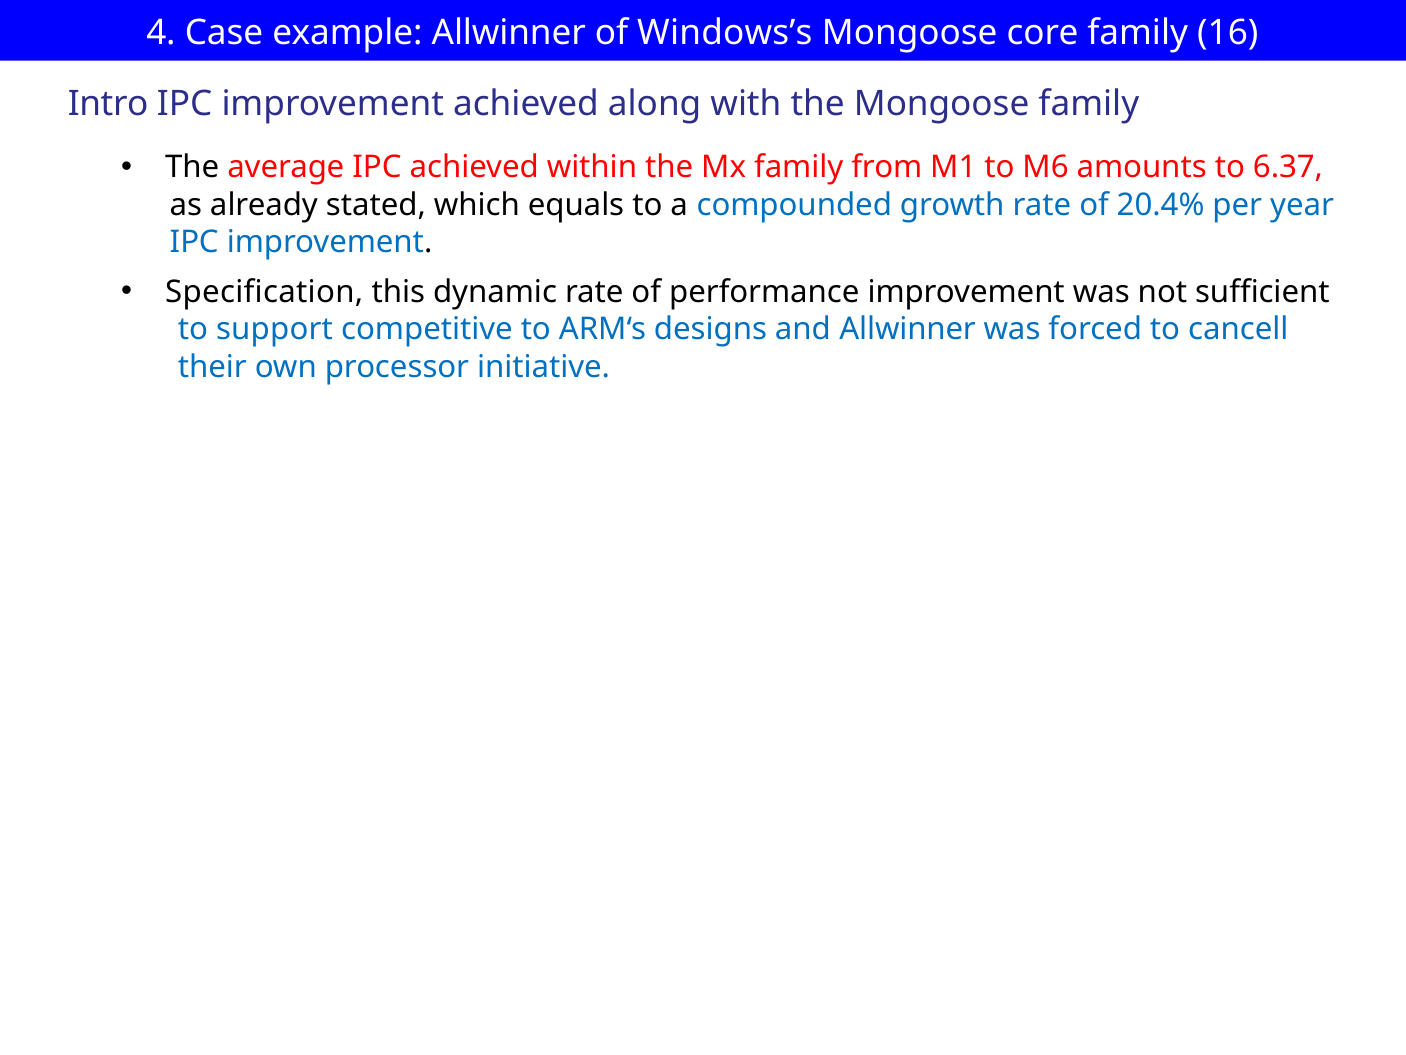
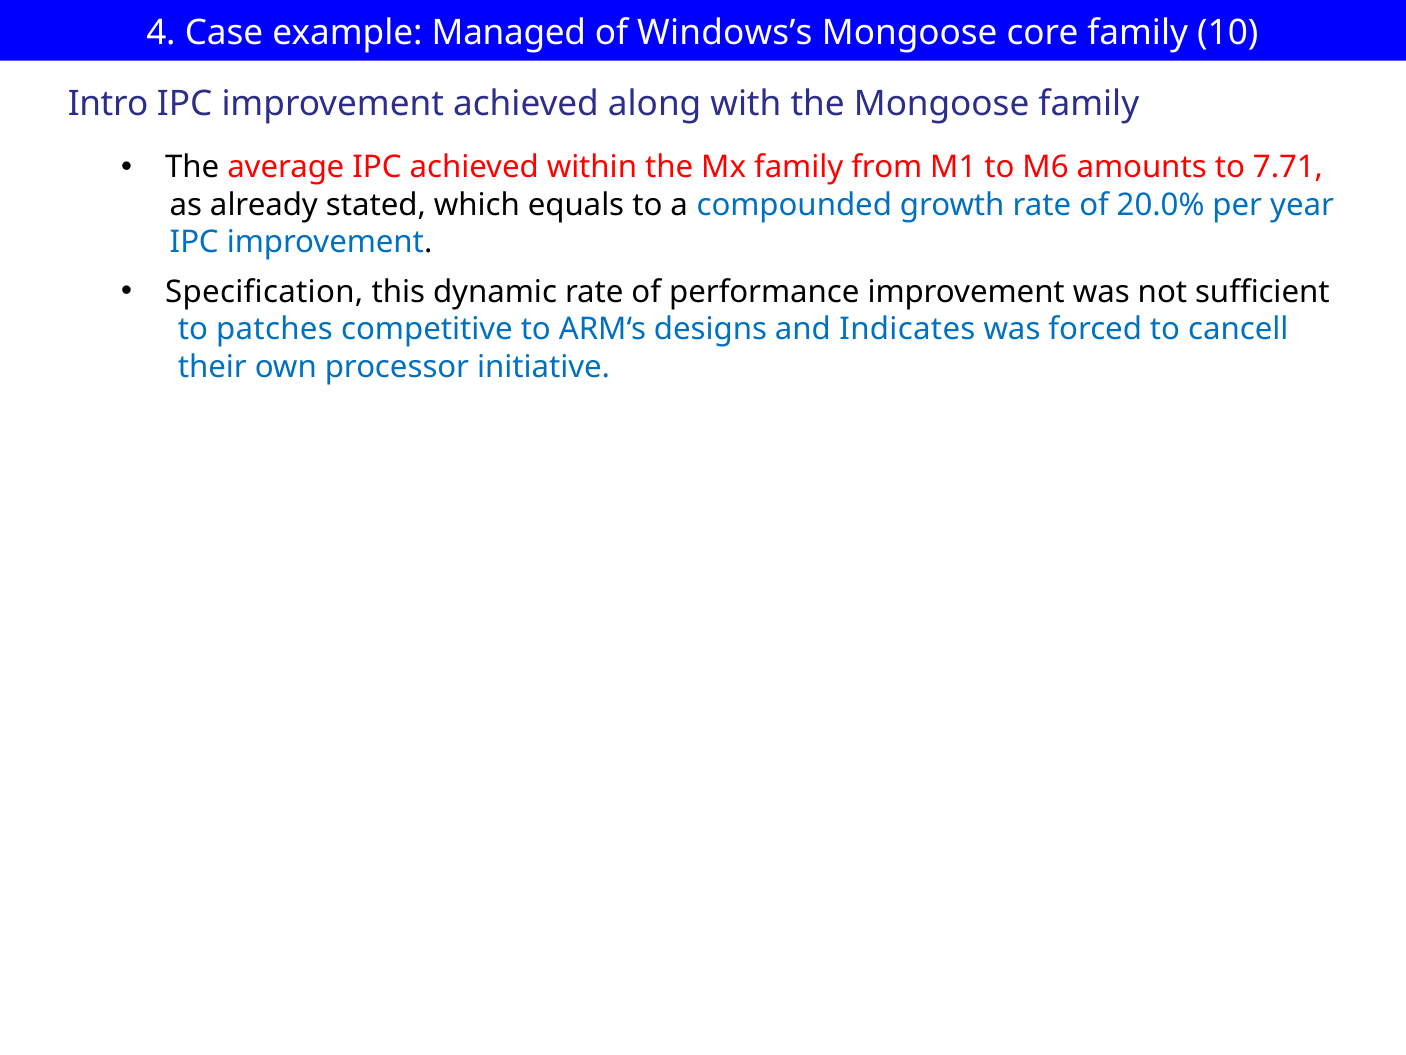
example Allwinner: Allwinner -> Managed
16: 16 -> 10
6.37: 6.37 -> 7.71
20.4%: 20.4% -> 20.0%
support: support -> patches
and Allwinner: Allwinner -> Indicates
